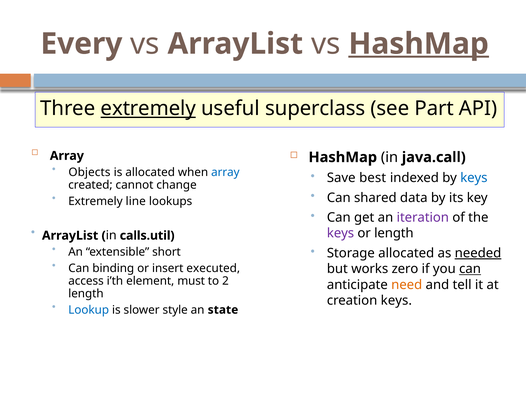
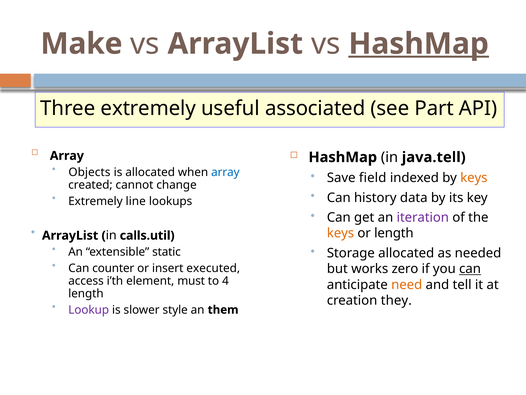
Every: Every -> Make
extremely at (148, 108) underline: present -> none
superclass: superclass -> associated
java.call: java.call -> java.tell
best: best -> field
keys at (474, 178) colour: blue -> orange
shared: shared -> history
keys at (340, 233) colour: purple -> orange
short: short -> static
needed underline: present -> none
binding: binding -> counter
2: 2 -> 4
creation keys: keys -> they
Lookup colour: blue -> purple
state: state -> them
